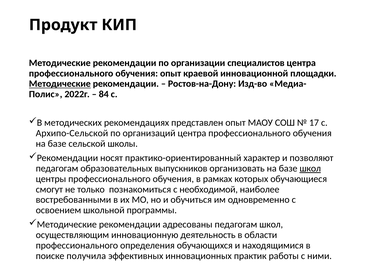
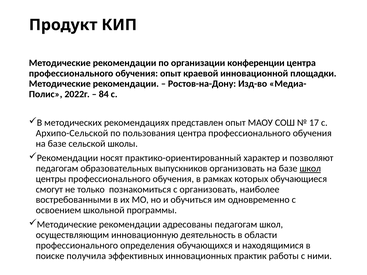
специалистов: специалистов -> конференции
Методические at (60, 84) underline: present -> none
организаций: организаций -> пользования
с необходимой: необходимой -> организовать
